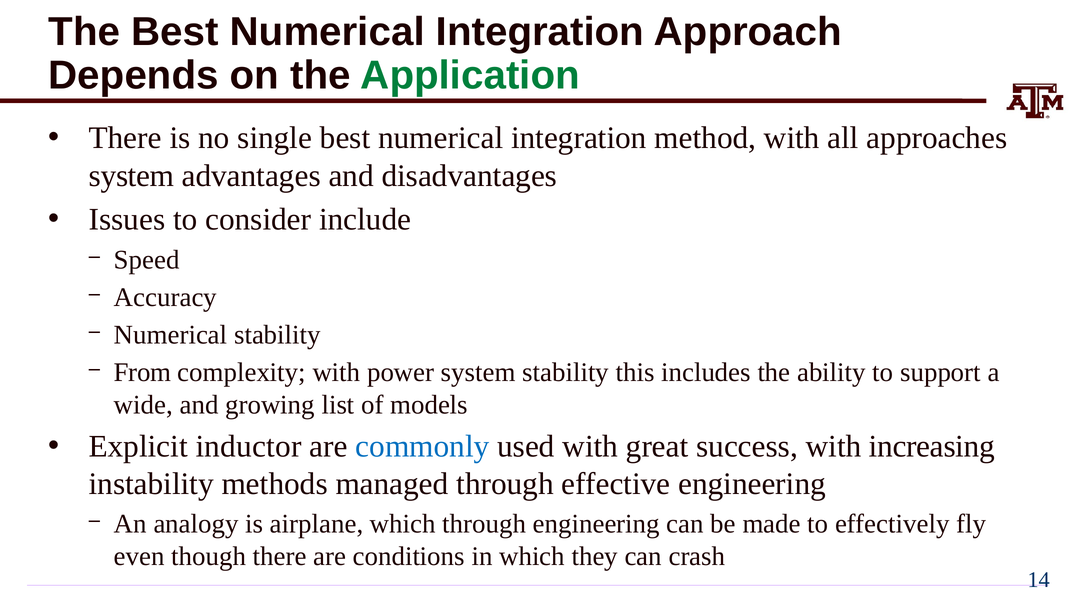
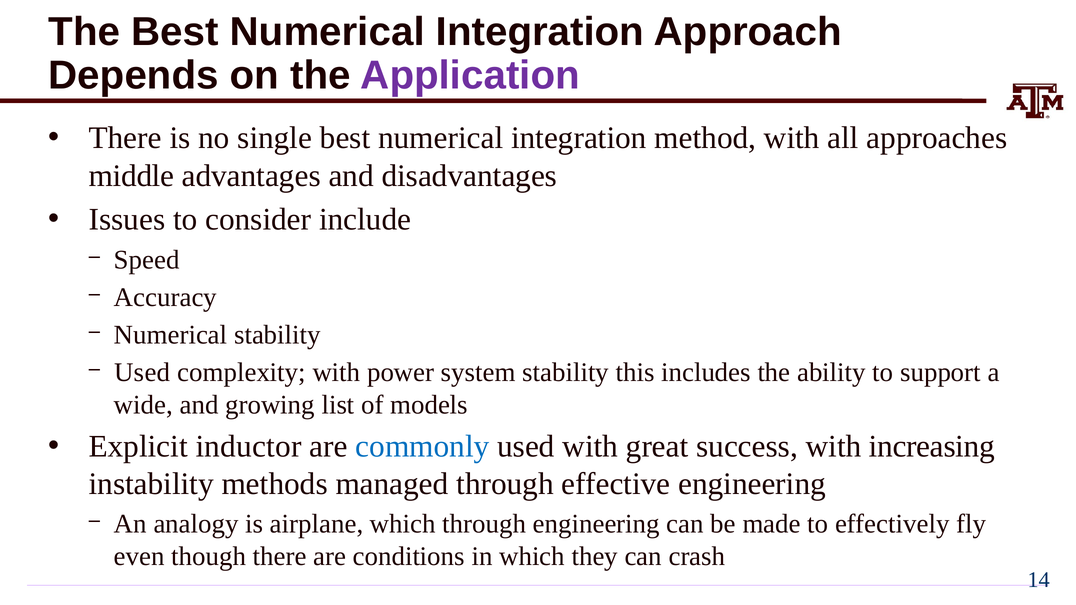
Application colour: green -> purple
system at (132, 176): system -> middle
From at (142, 373): From -> Used
